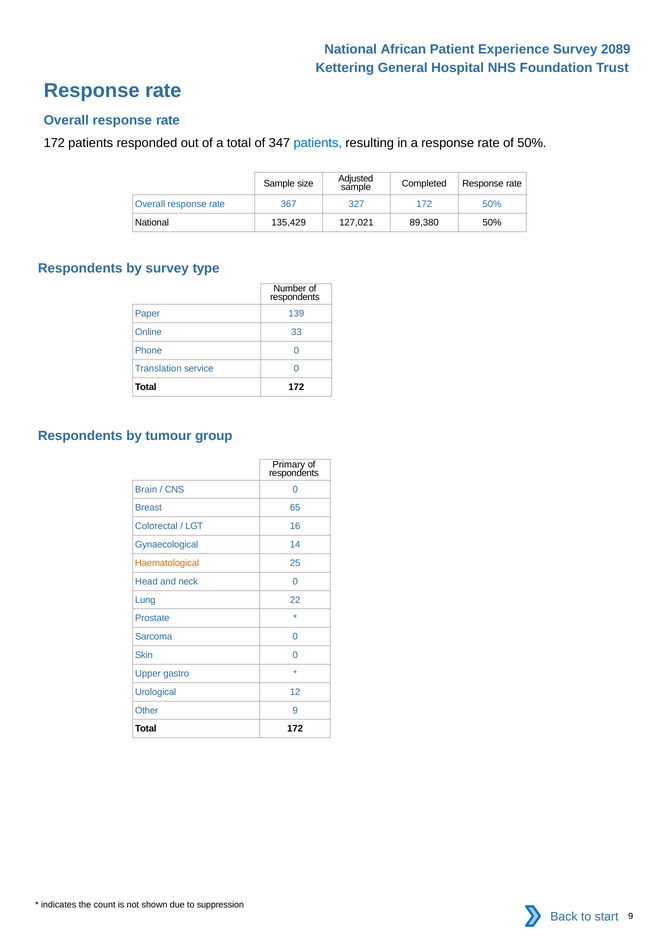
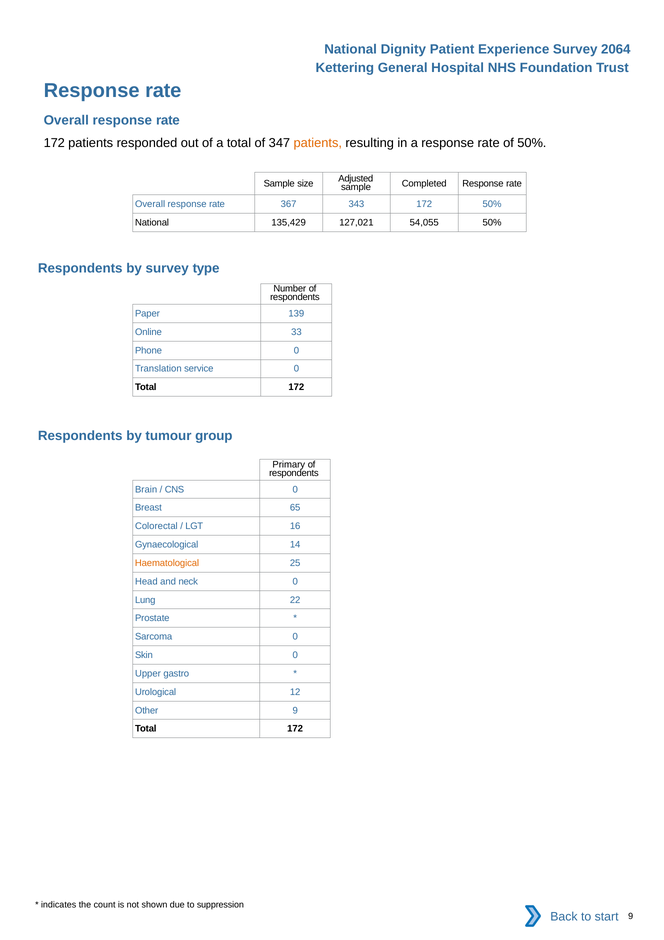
African: African -> Dignity
2089: 2089 -> 2064
patients at (318, 143) colour: blue -> orange
327: 327 -> 343
89,380: 89,380 -> 54,055
